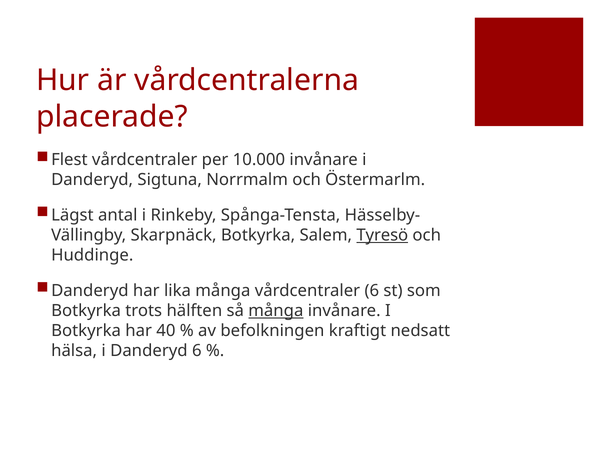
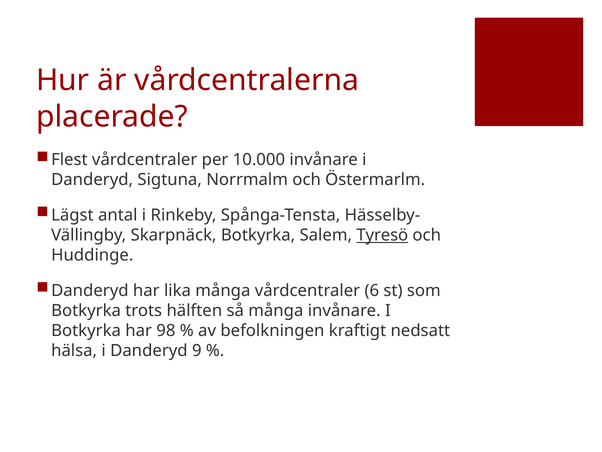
många at (276, 310) underline: present -> none
40: 40 -> 98
Danderyd 6: 6 -> 9
